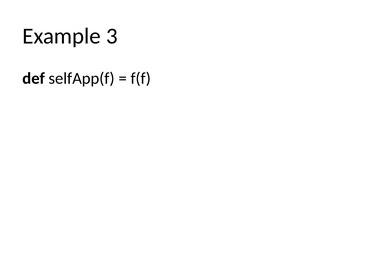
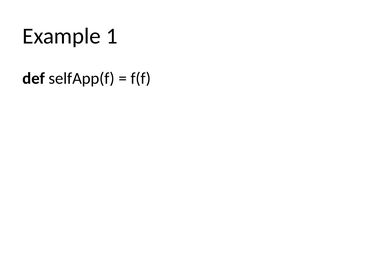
3: 3 -> 1
